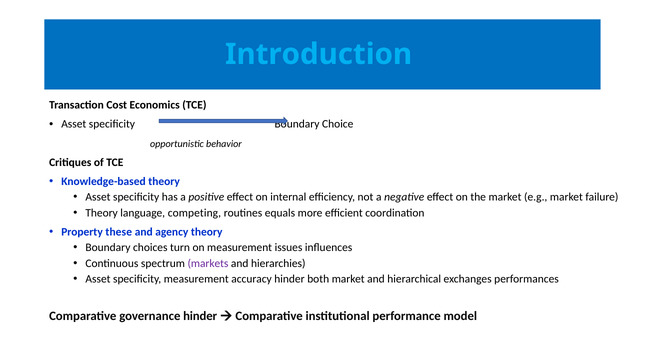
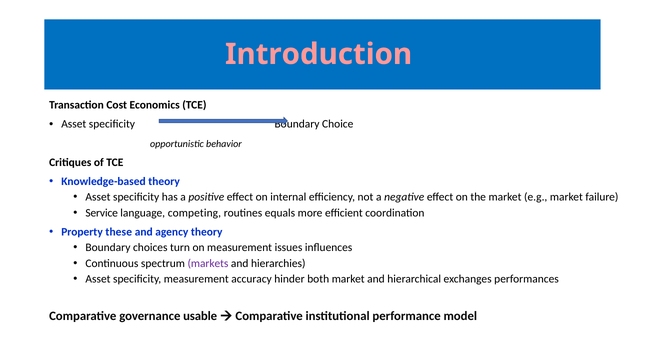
Introduction colour: light blue -> pink
Theory at (102, 213): Theory -> Service
governance hinder: hinder -> usable
